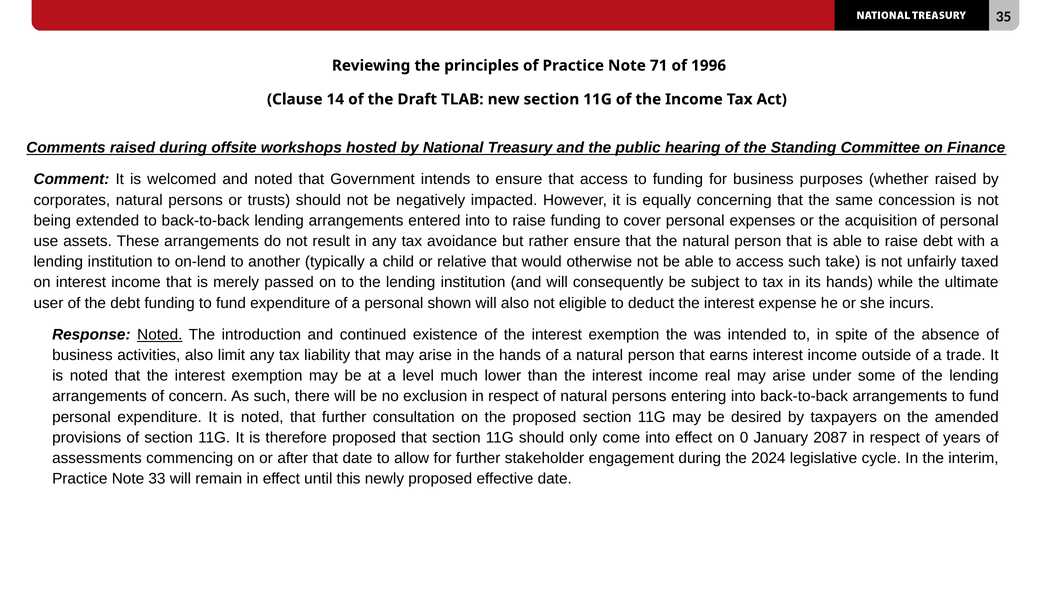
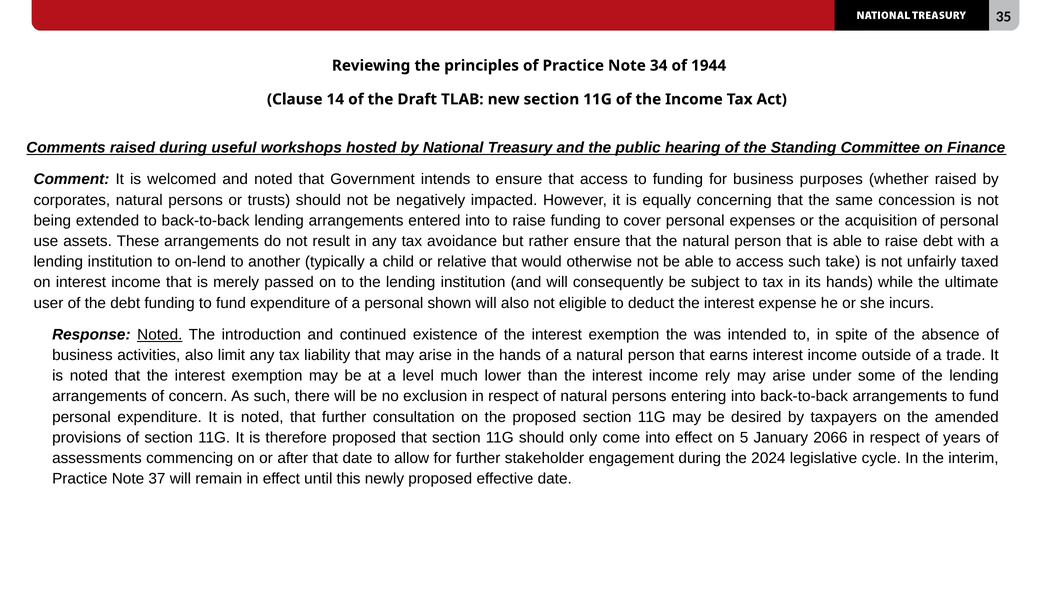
71: 71 -> 34
1996: 1996 -> 1944
offsite: offsite -> useful
real: real -> rely
0: 0 -> 5
2087: 2087 -> 2066
33: 33 -> 37
